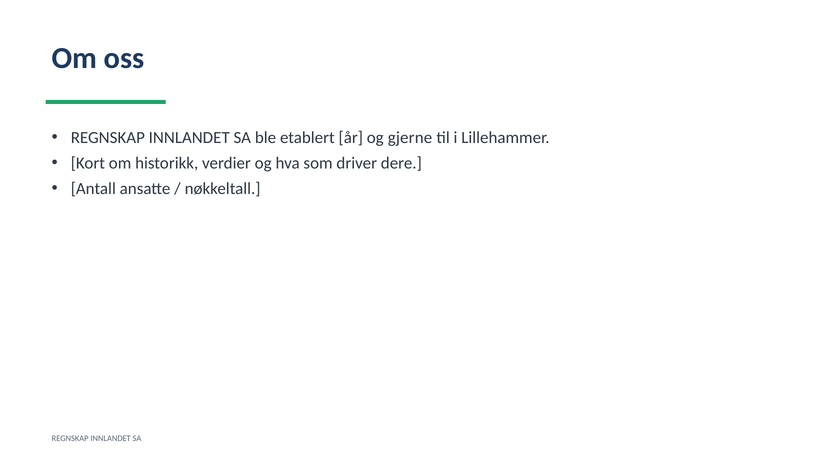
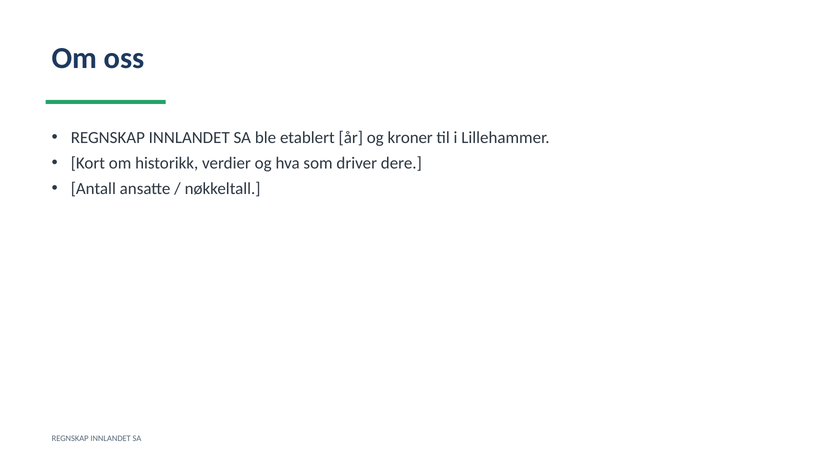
gjerne: gjerne -> kroner
